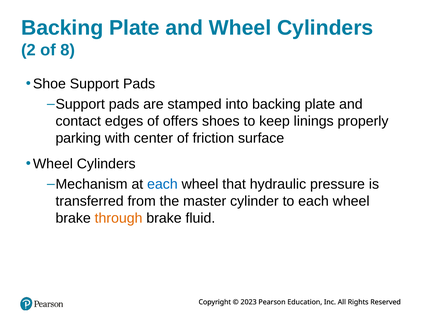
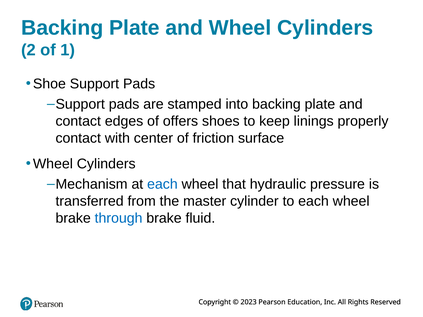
8: 8 -> 1
parking at (78, 138): parking -> contact
through colour: orange -> blue
